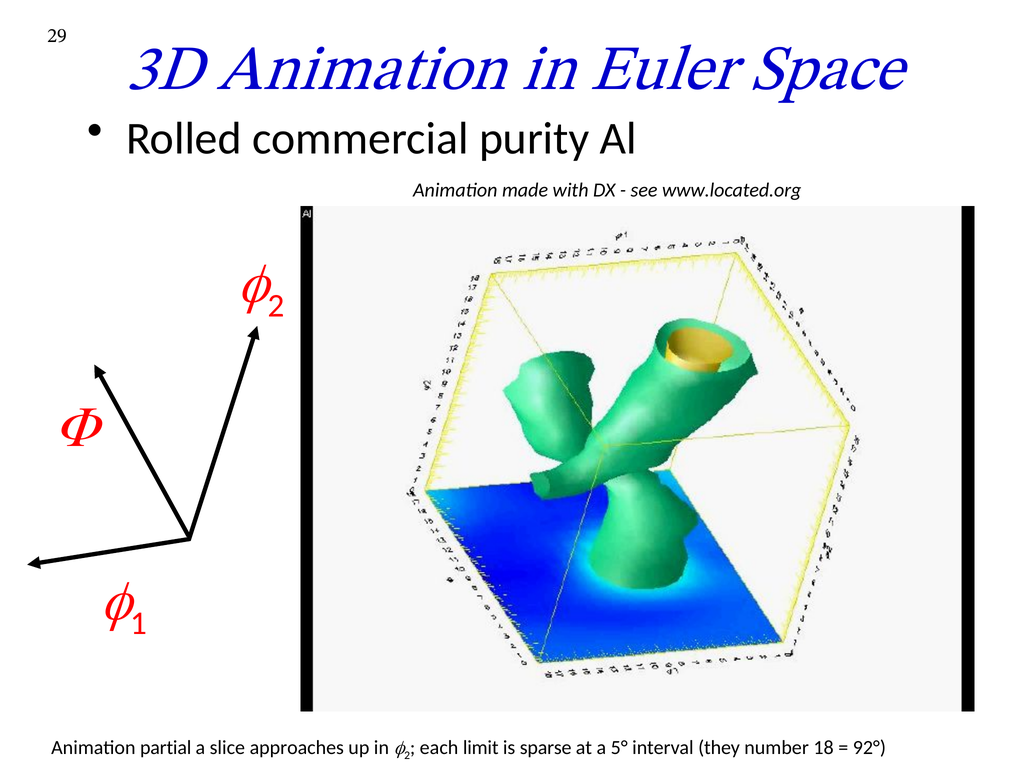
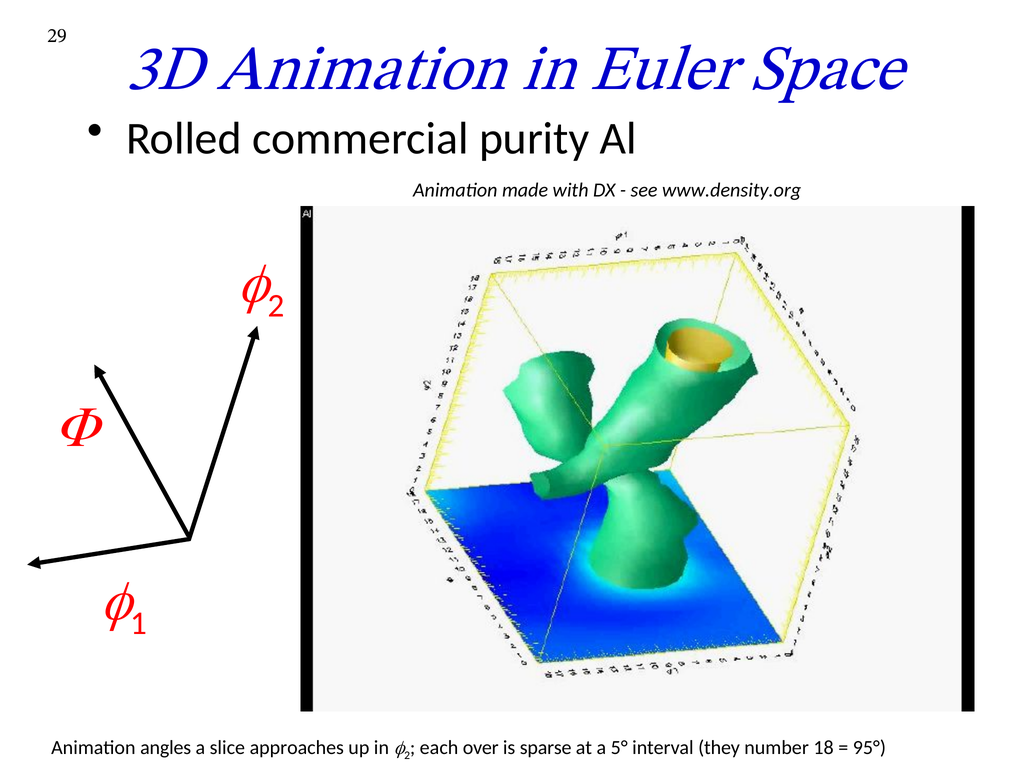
www.located.org: www.located.org -> www.density.org
partial: partial -> angles
limit: limit -> over
92°: 92° -> 95°
